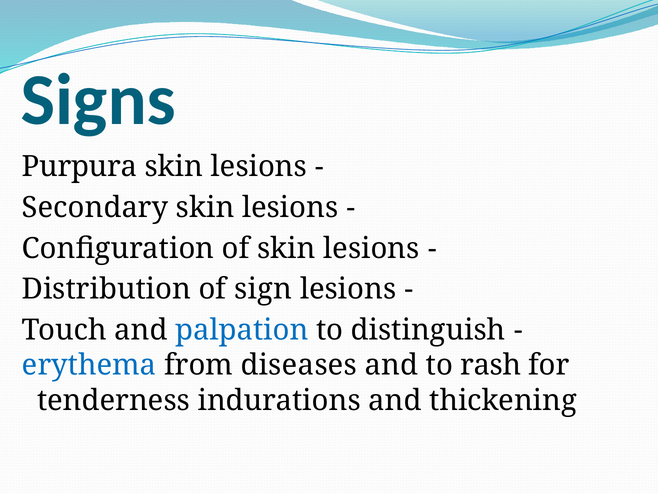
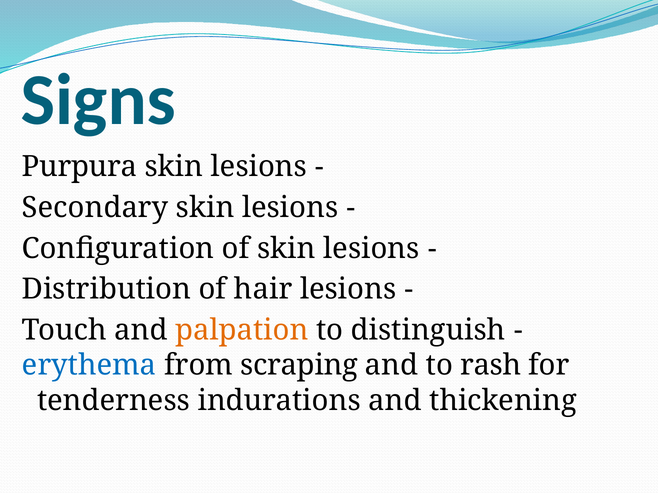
sign: sign -> hair
palpation colour: blue -> orange
diseases: diseases -> scraping
